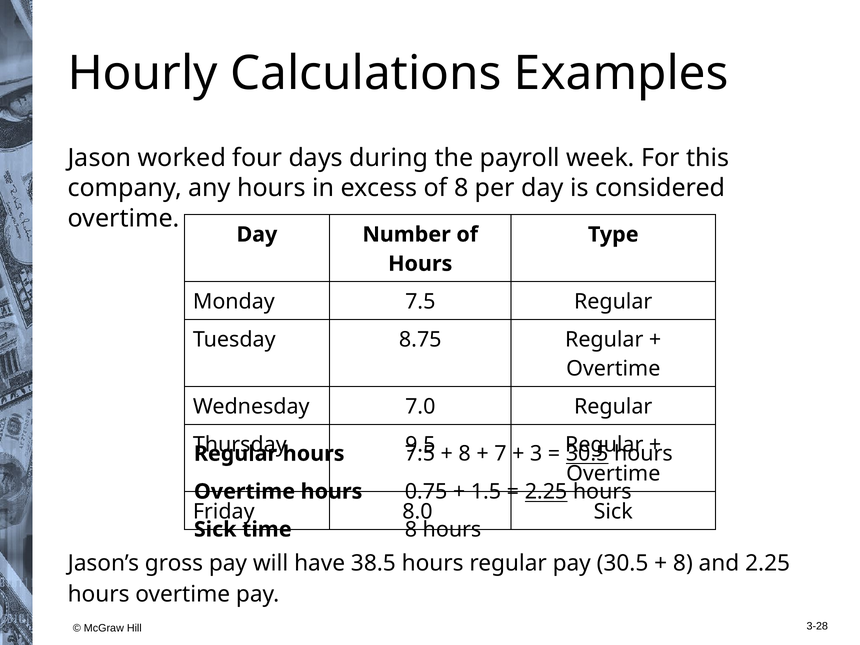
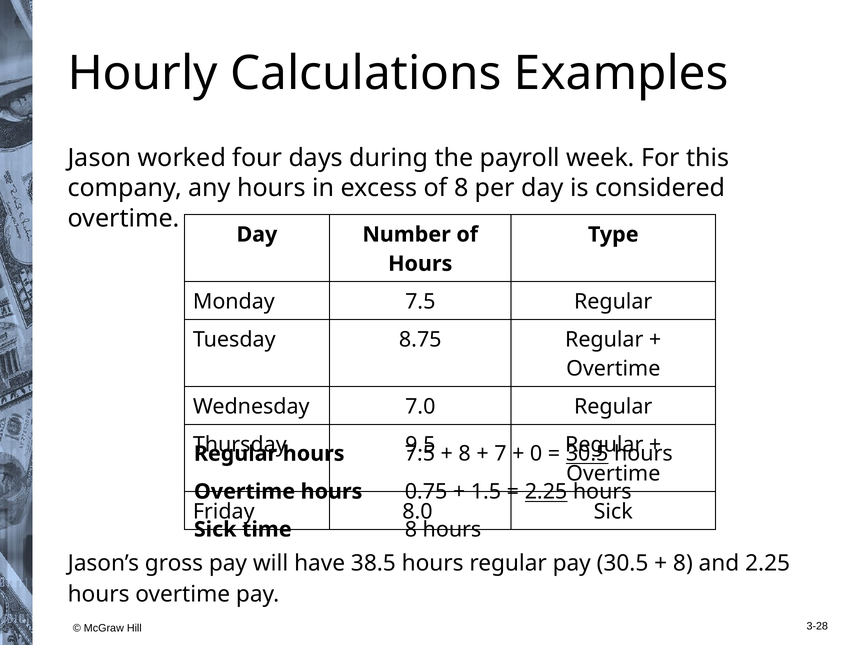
3: 3 -> 0
